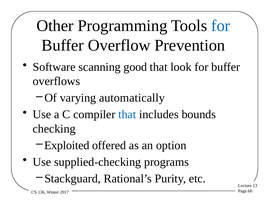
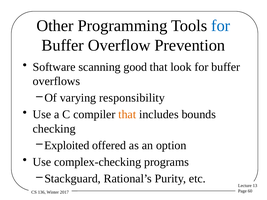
automatically: automatically -> responsibility
that at (127, 115) colour: blue -> orange
supplied-checking: supplied-checking -> complex-checking
